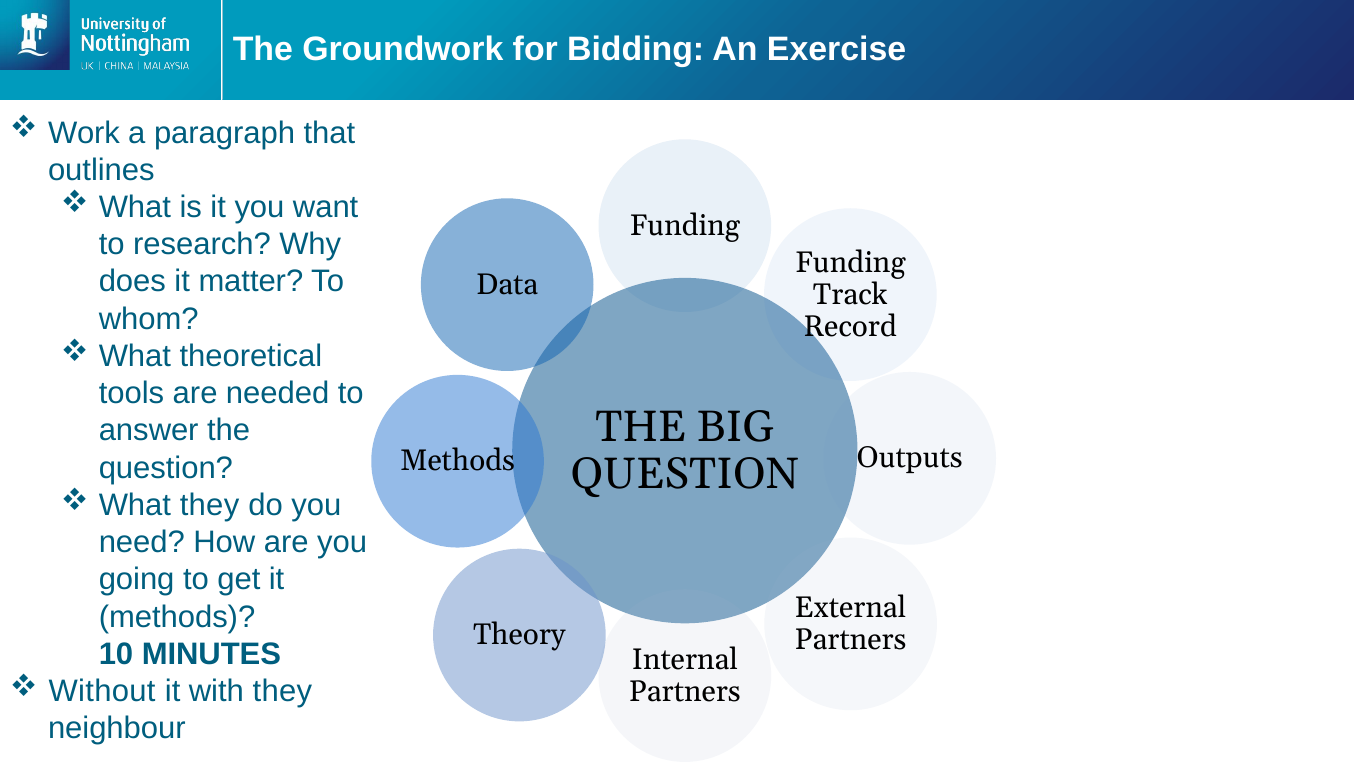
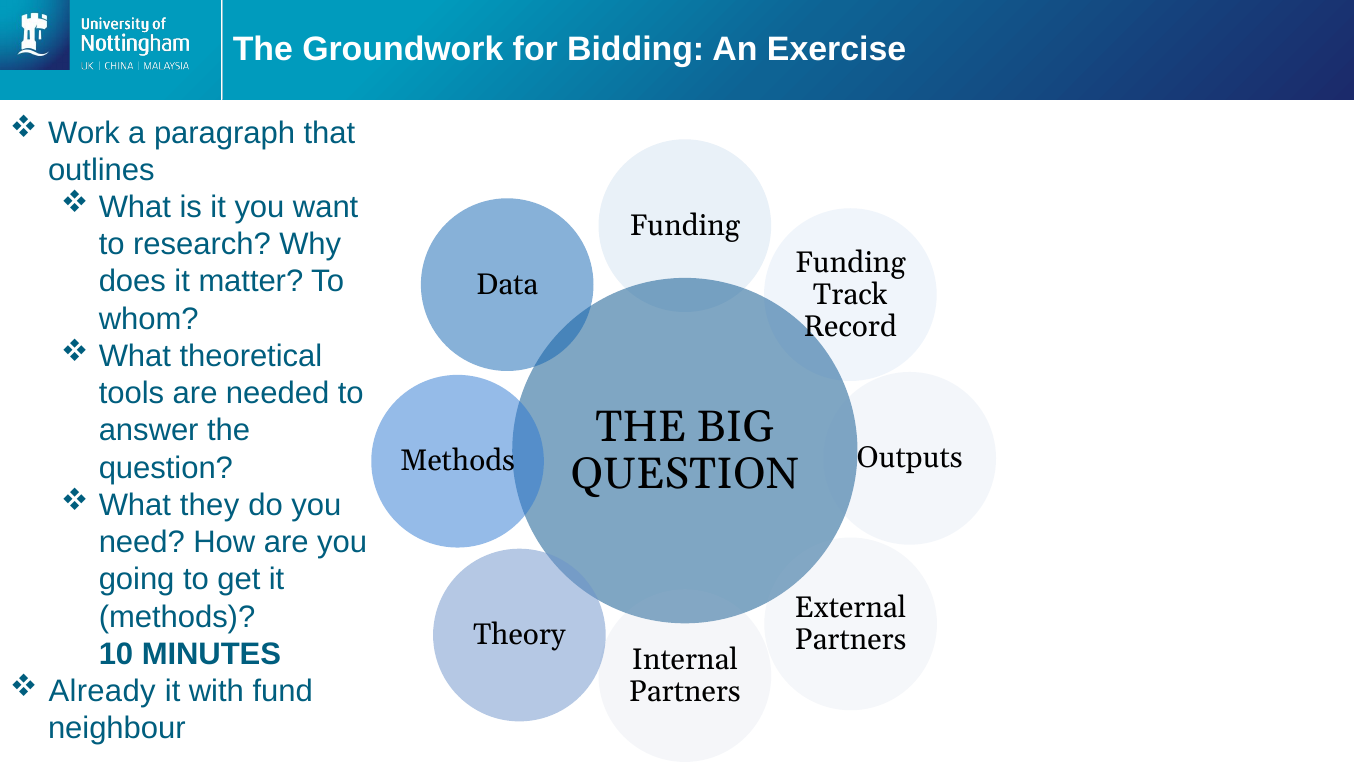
Without: Without -> Already
with they: they -> fund
